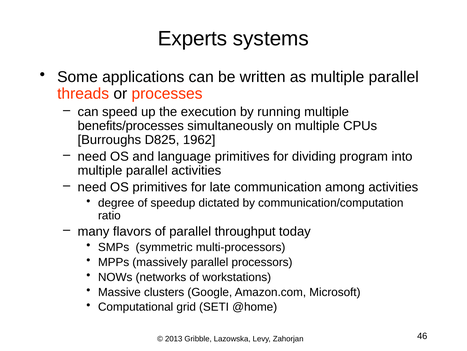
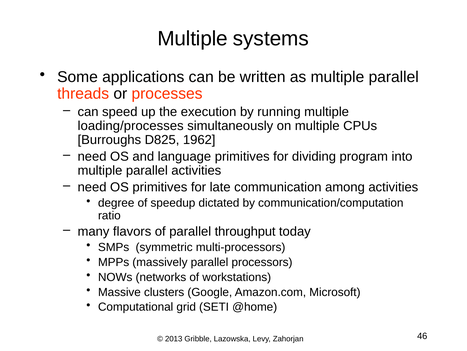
Experts at (193, 38): Experts -> Multiple
benefits/processes: benefits/processes -> loading/processes
